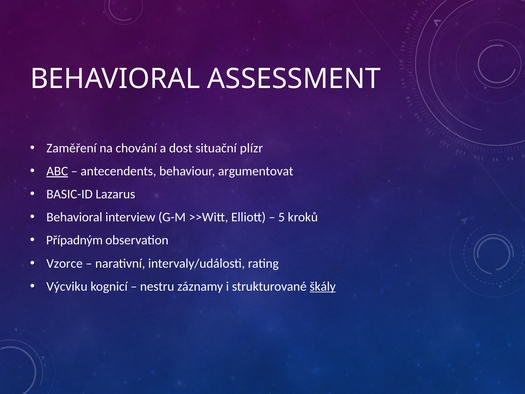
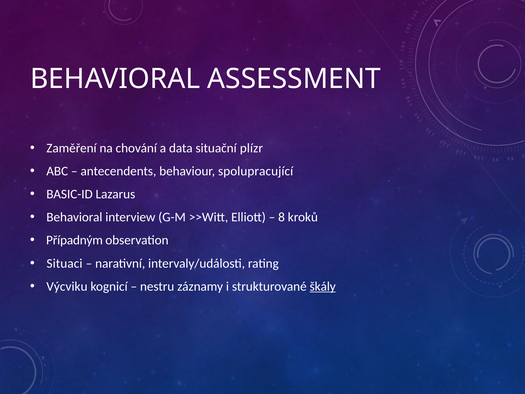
dost: dost -> data
ABC underline: present -> none
argumentovat: argumentovat -> spolupracující
5: 5 -> 8
Vzorce: Vzorce -> Situaci
